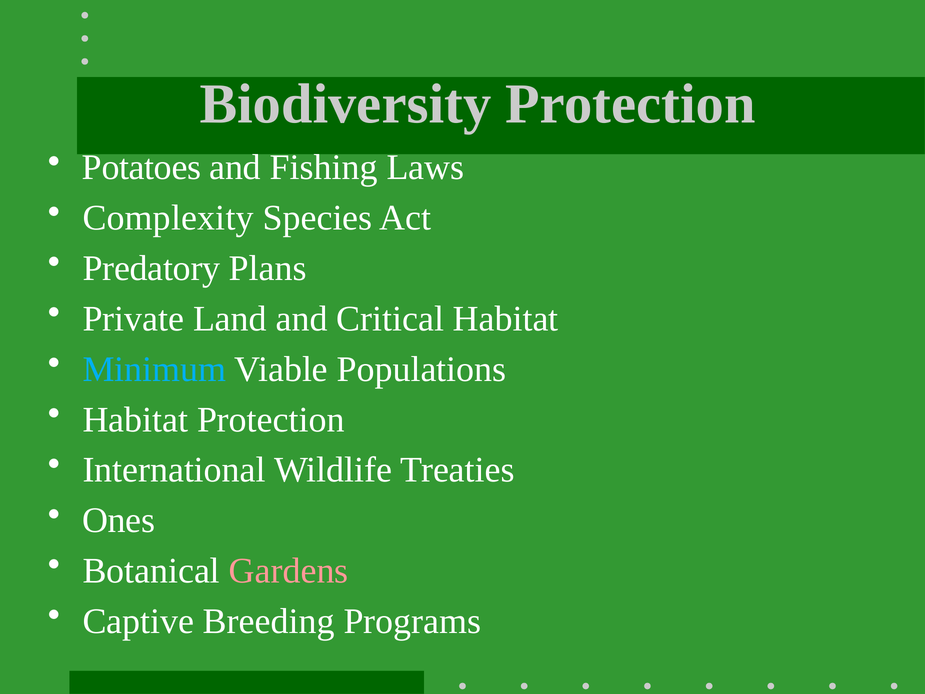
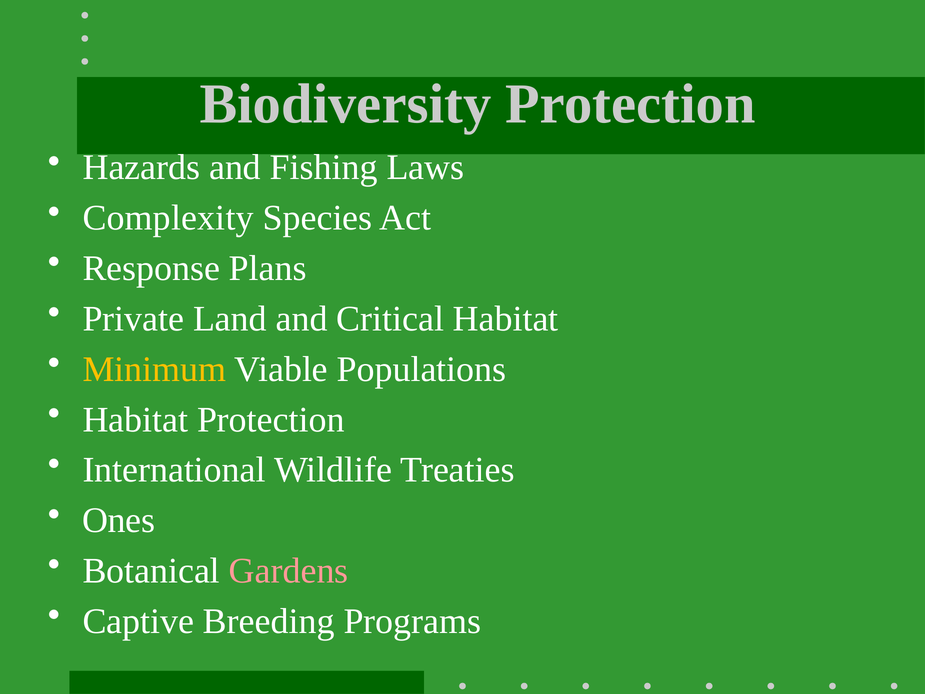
Potatoes: Potatoes -> Hazards
Predatory: Predatory -> Response
Minimum colour: light blue -> yellow
